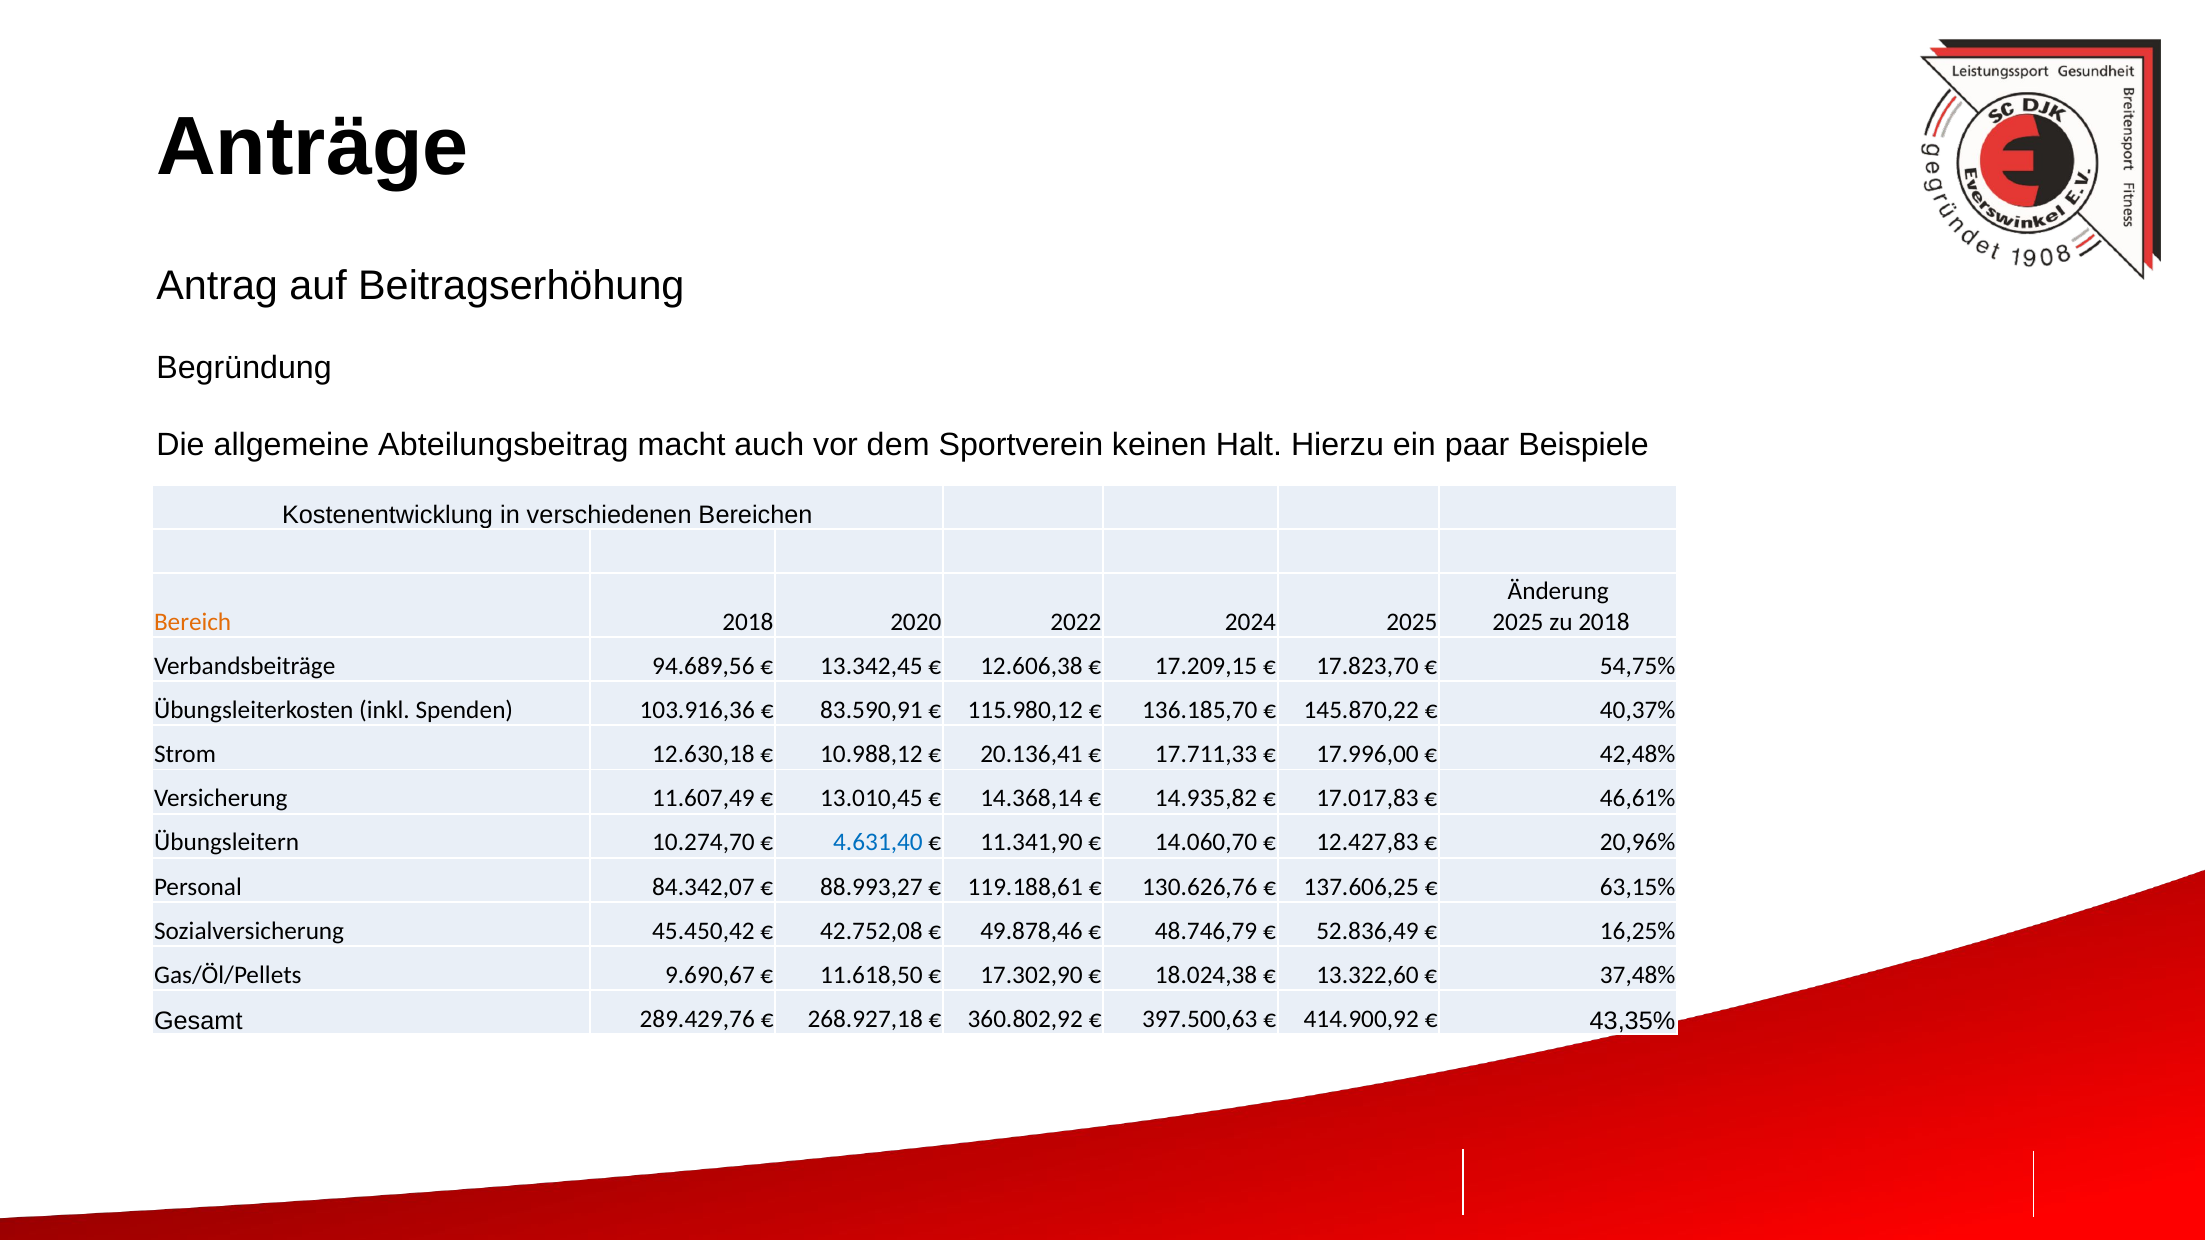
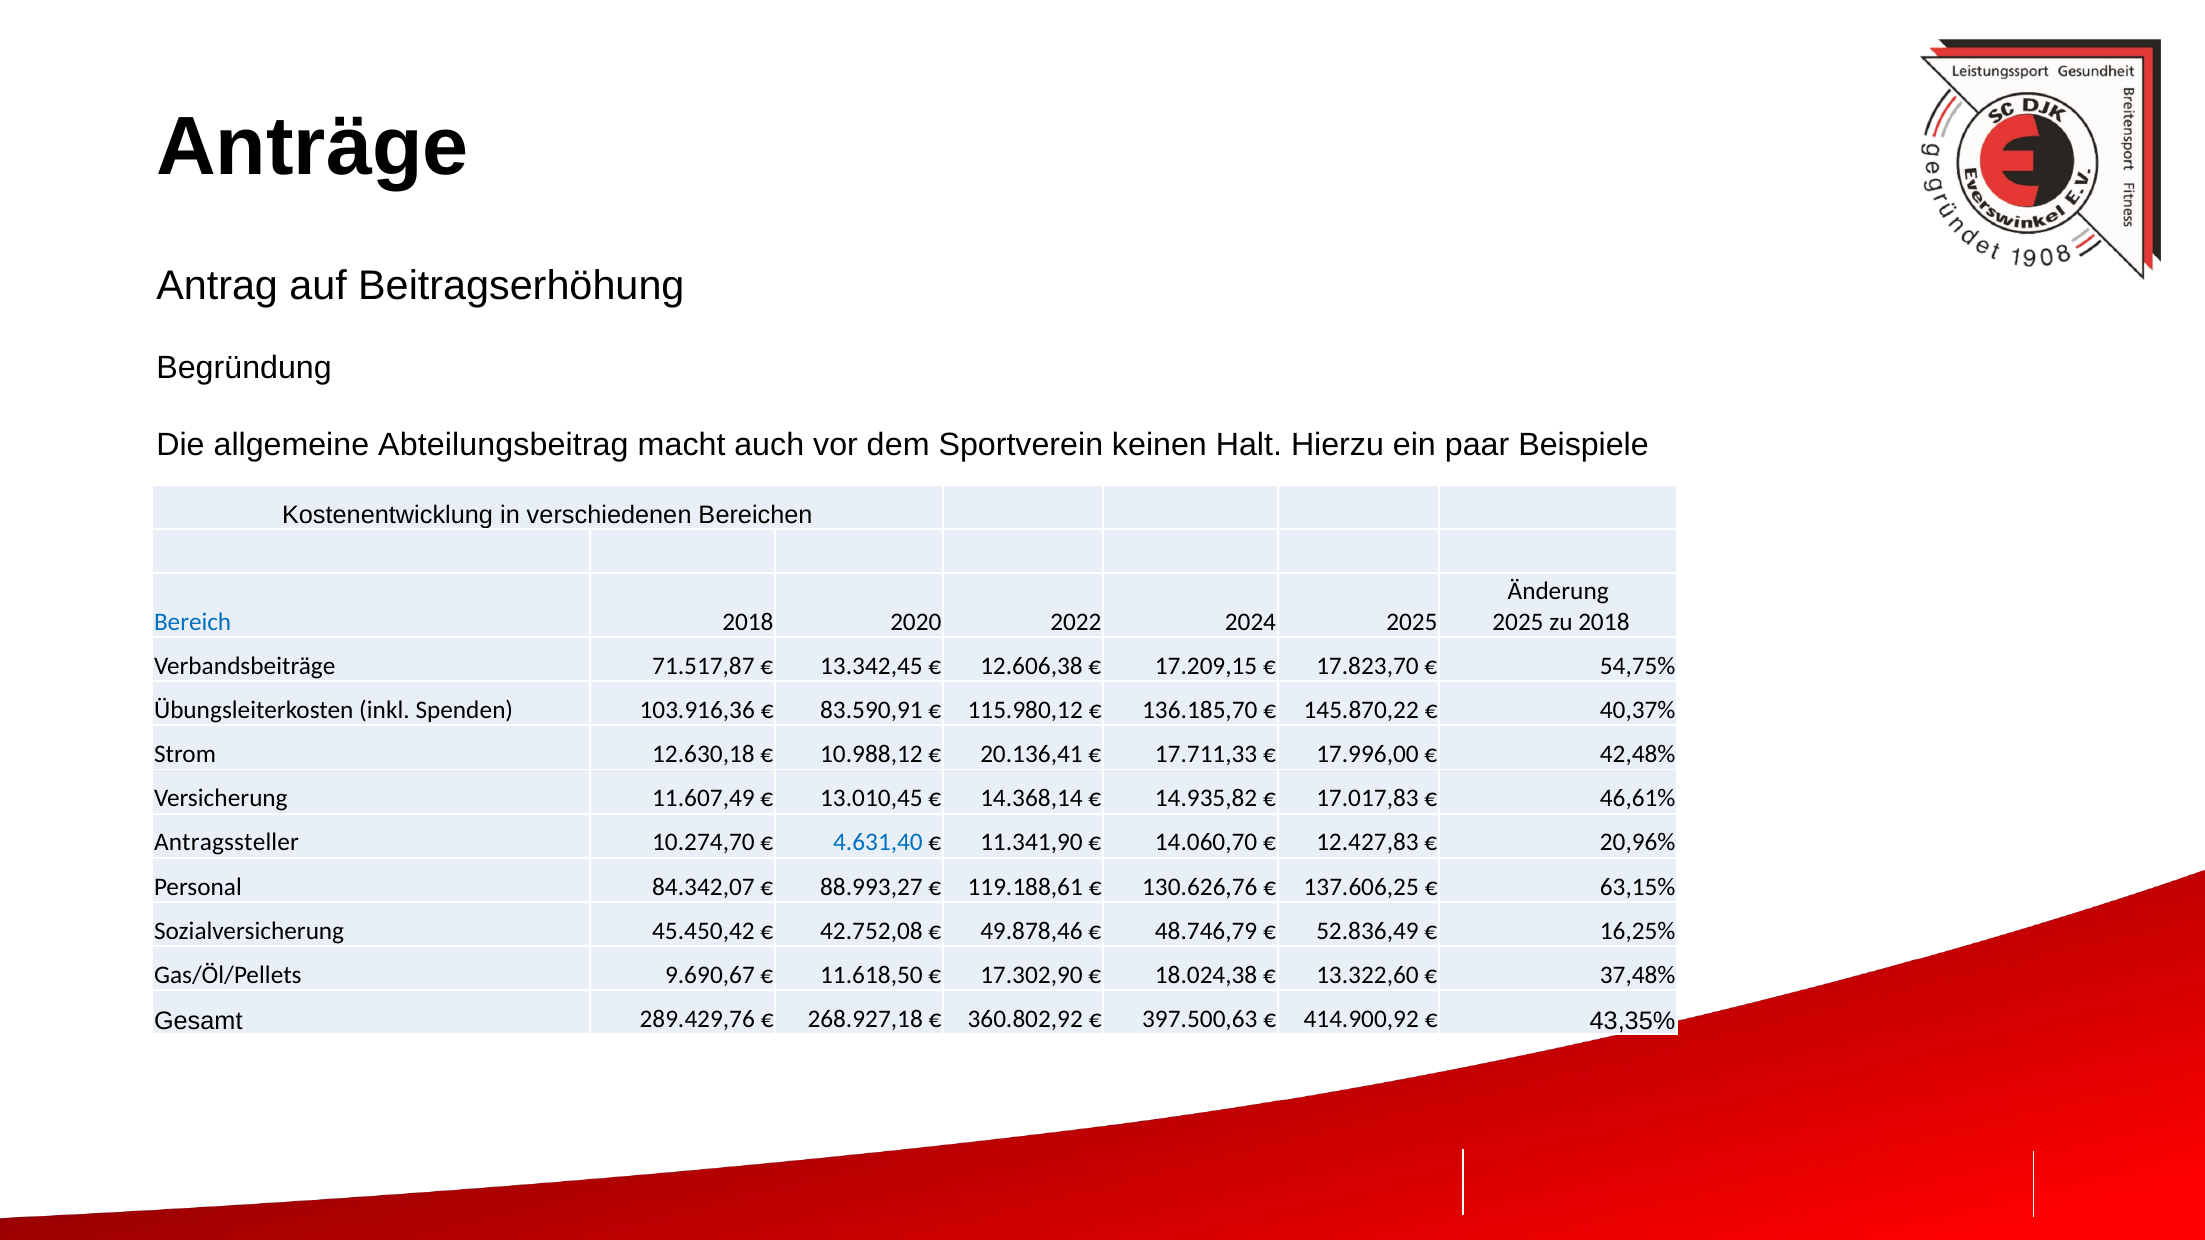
Bereich colour: orange -> blue
94.689,56: 94.689,56 -> 71.517,87
Übungsleitern: Übungsleitern -> Antragssteller
